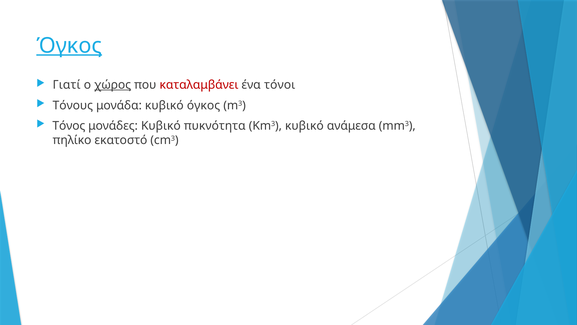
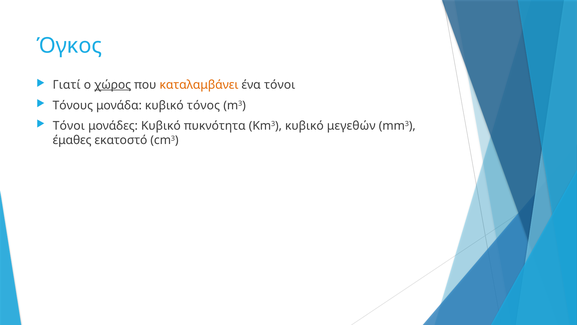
Όγκος at (69, 46) underline: present -> none
καταλαμβάνει colour: red -> orange
κυβικό όγκος: όγκος -> τόνος
Τόνος at (69, 126): Τόνος -> Τόνοι
ανάμεσα: ανάμεσα -> μεγεθών
πηλίκο: πηλίκο -> έμαθες
